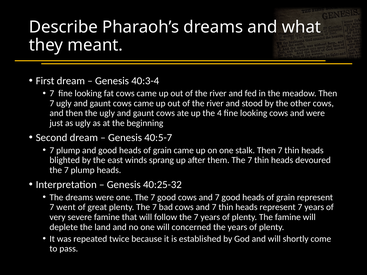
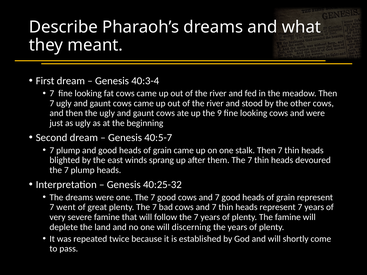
4: 4 -> 9
concerned: concerned -> discerning
